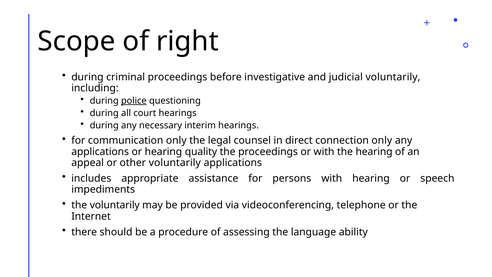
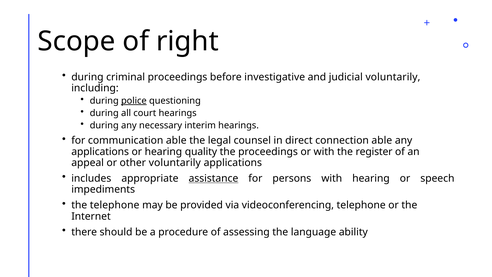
communication only: only -> able
connection only: only -> able
the hearing: hearing -> register
assistance underline: none -> present
the voluntarily: voluntarily -> telephone
